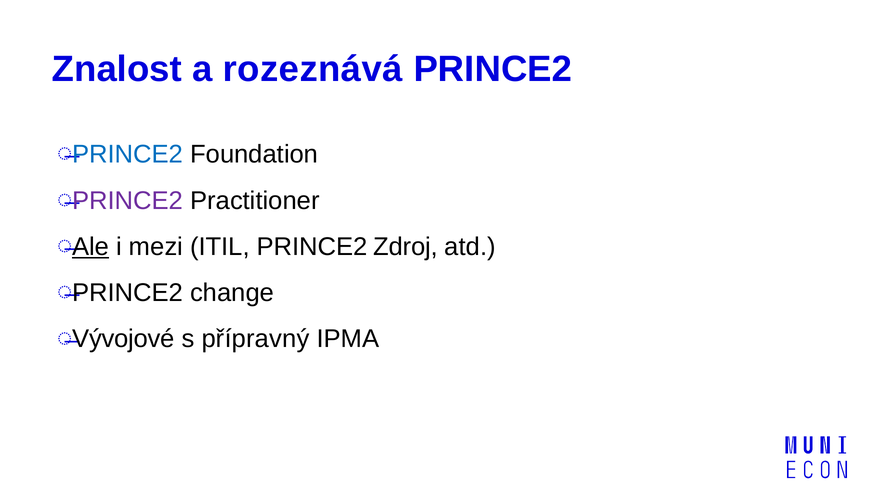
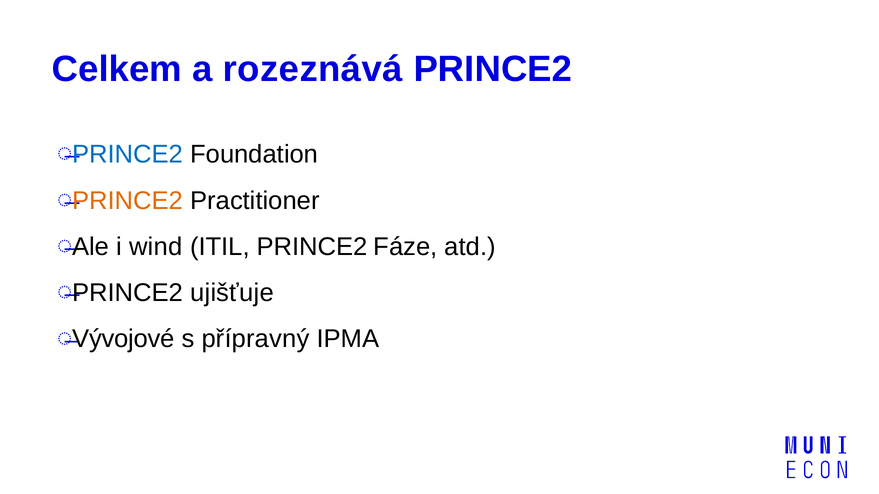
Znalost: Znalost -> Celkem
PRINCE2 at (128, 201) colour: purple -> orange
Ale underline: present -> none
mezi: mezi -> wind
Zdroj: Zdroj -> Fáze
change: change -> ujišťuje
